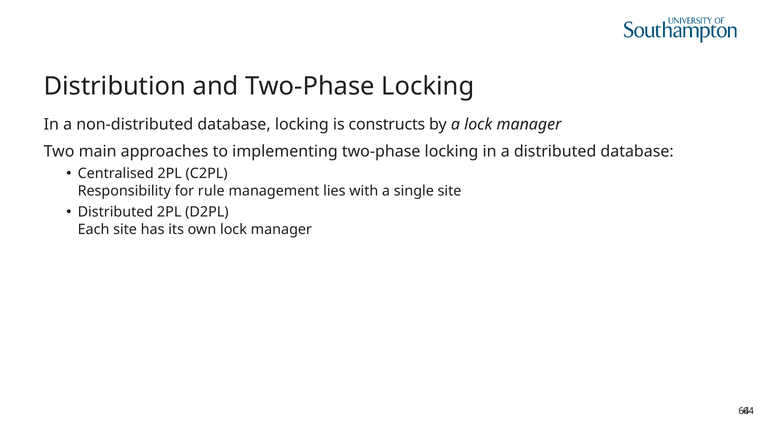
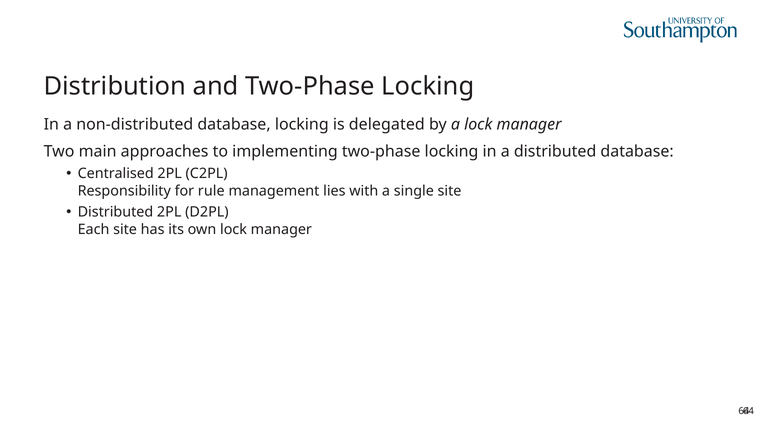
constructs: constructs -> delegated
